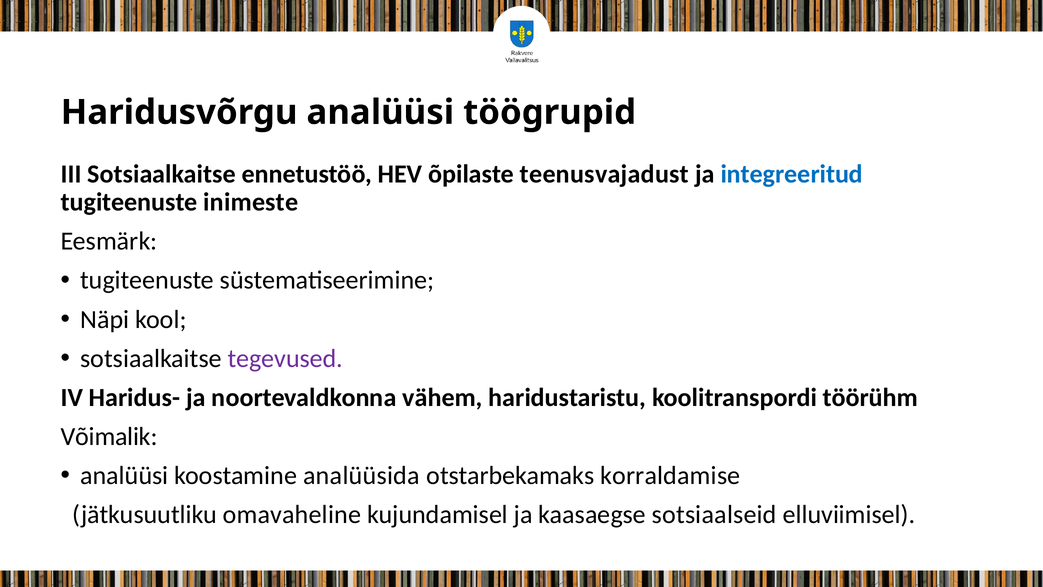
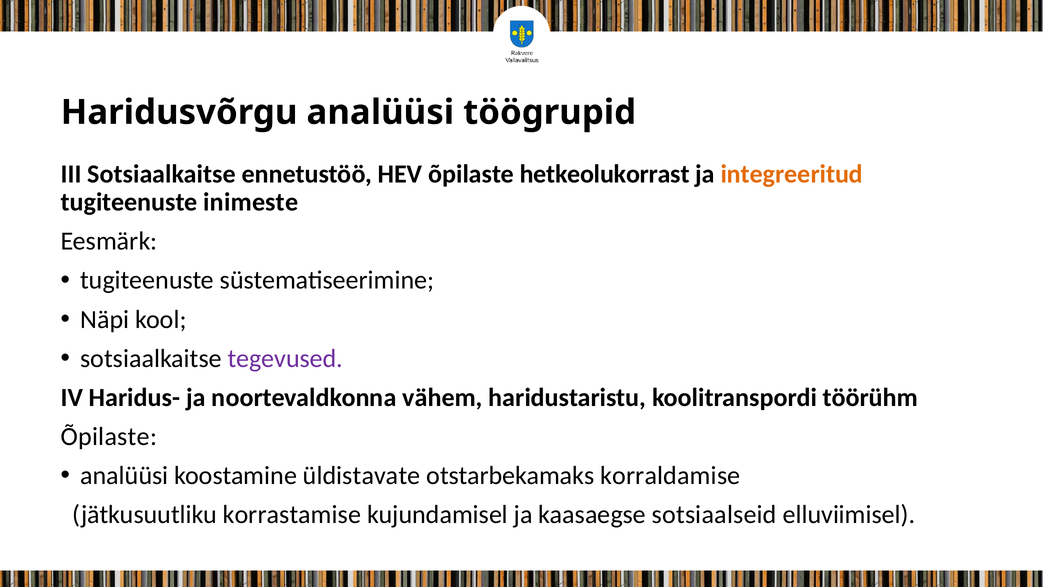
teenusvajadust: teenusvajadust -> hetkeolukorrast
integreeritud colour: blue -> orange
Võimalik at (109, 436): Võimalik -> Õpilaste
analüüsida: analüüsida -> üldistavate
omavaheline: omavaheline -> korrastamise
